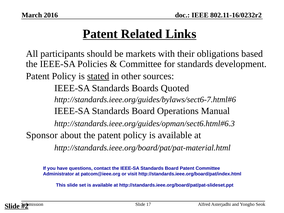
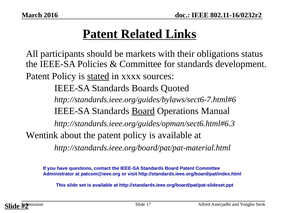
based: based -> status
other: other -> xxxx
Board at (143, 111) underline: none -> present
Sponsor: Sponsor -> Wentink
